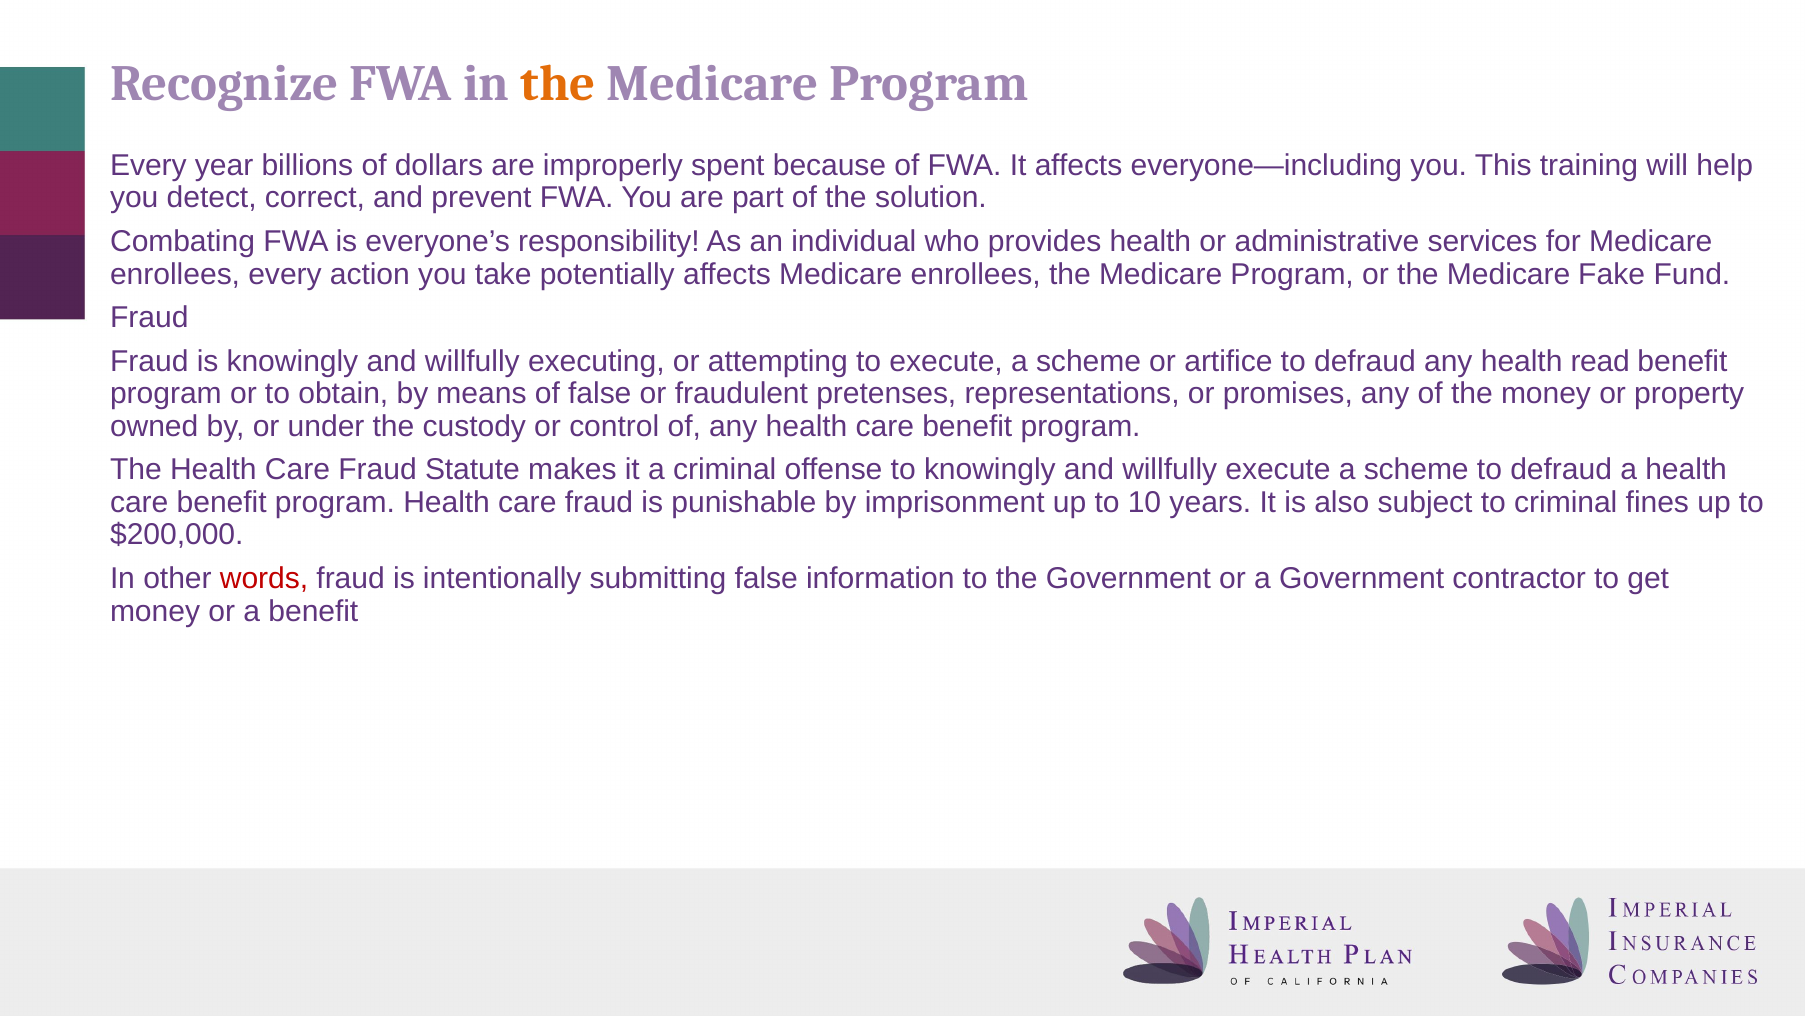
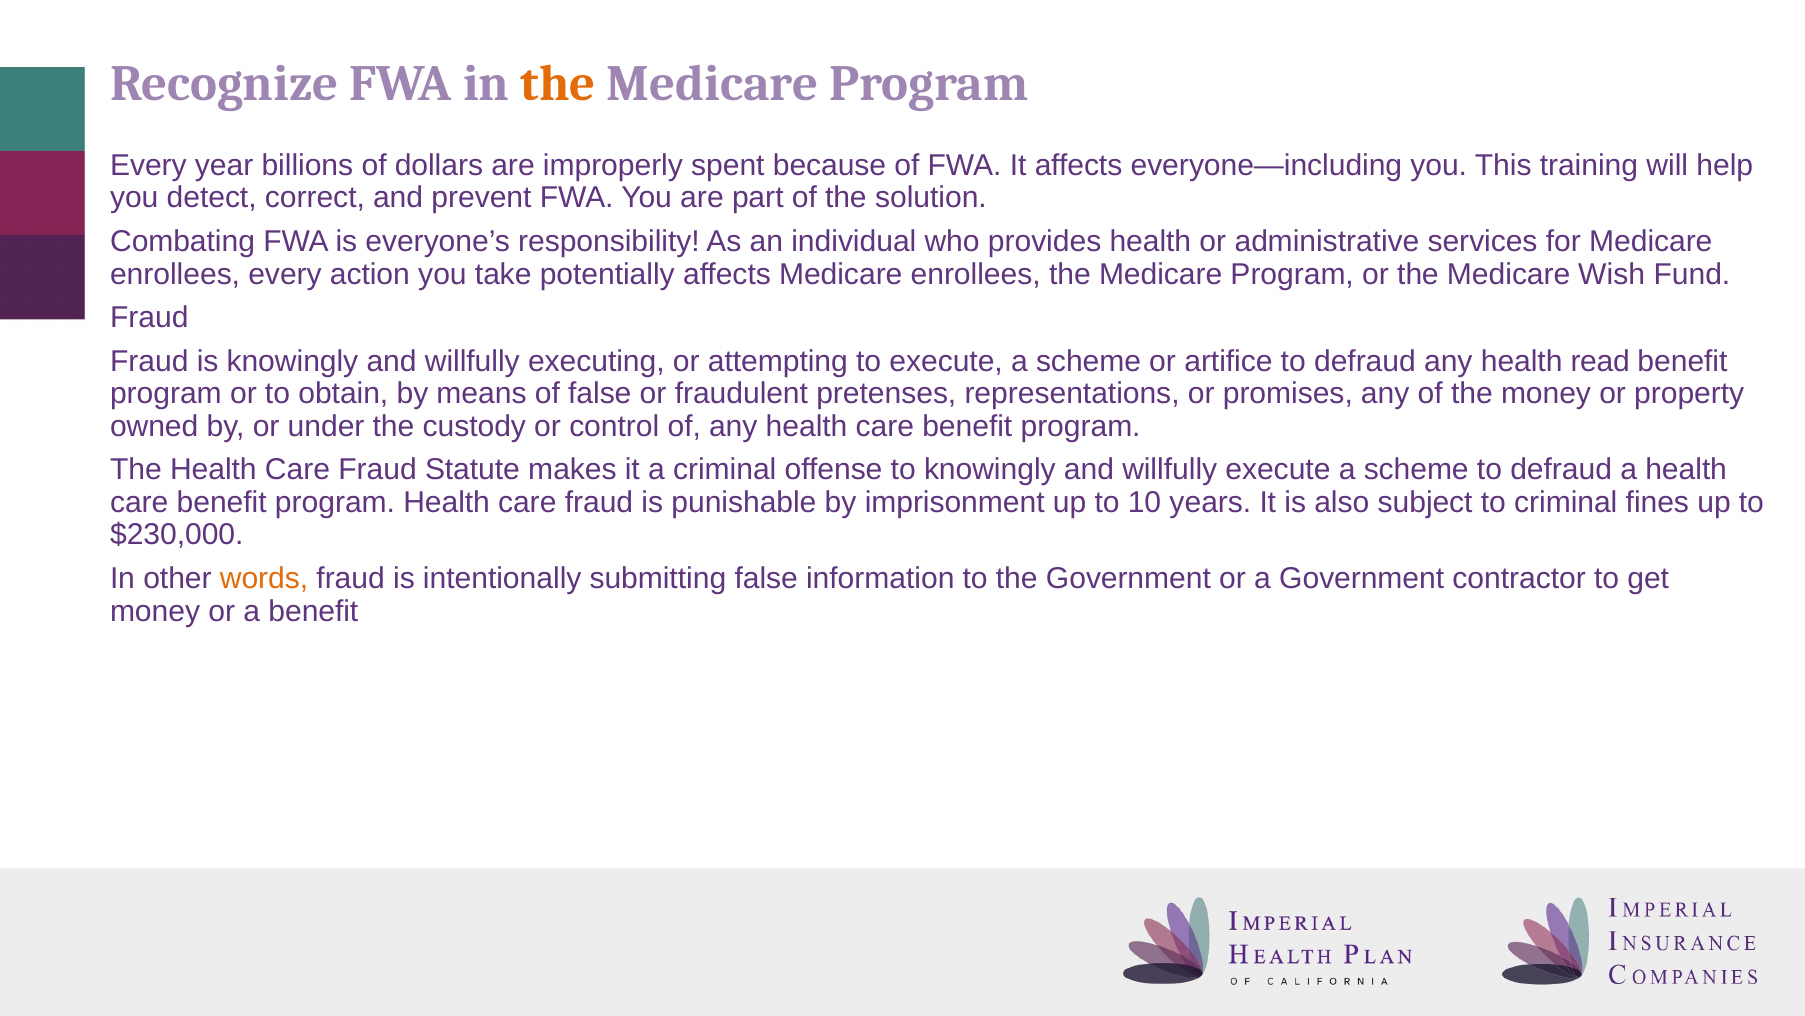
Fake: Fake -> Wish
$200,000: $200,000 -> $230,000
words colour: red -> orange
